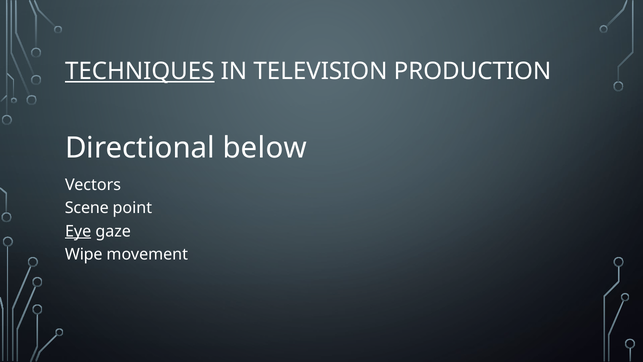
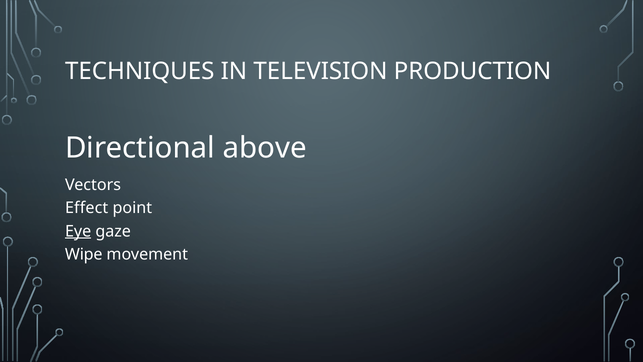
TECHNIQUES underline: present -> none
below: below -> above
Scene: Scene -> Effect
